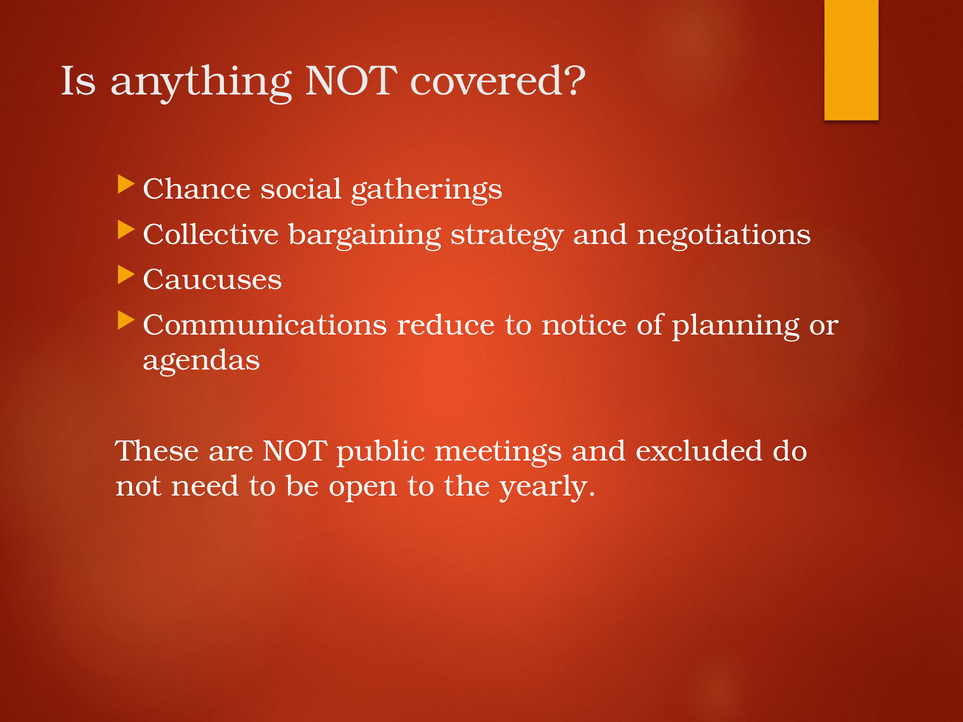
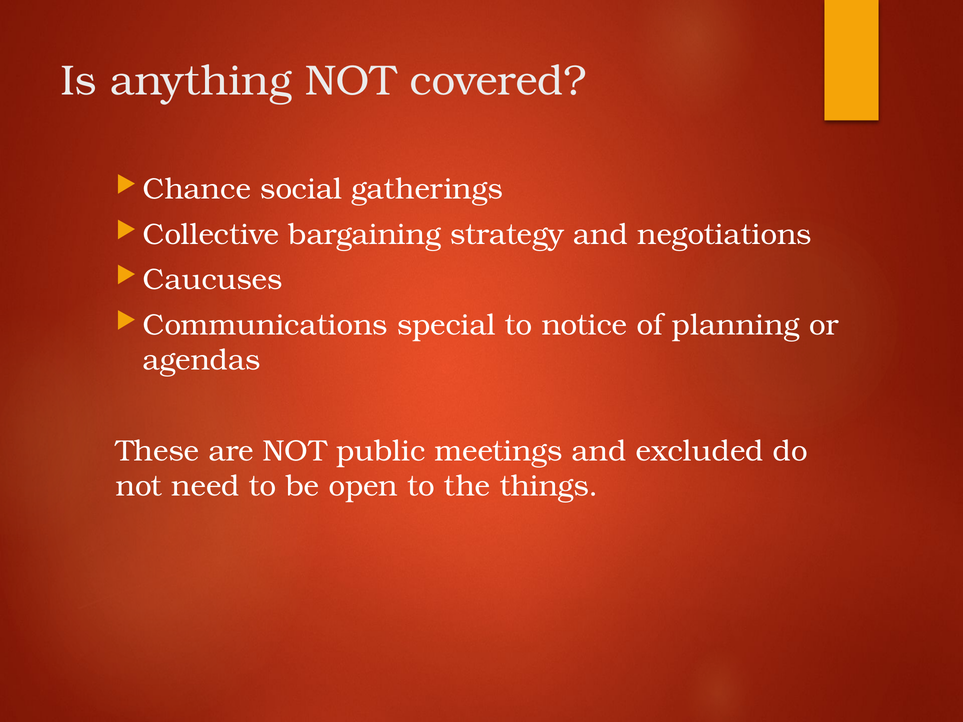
reduce: reduce -> special
yearly: yearly -> things
